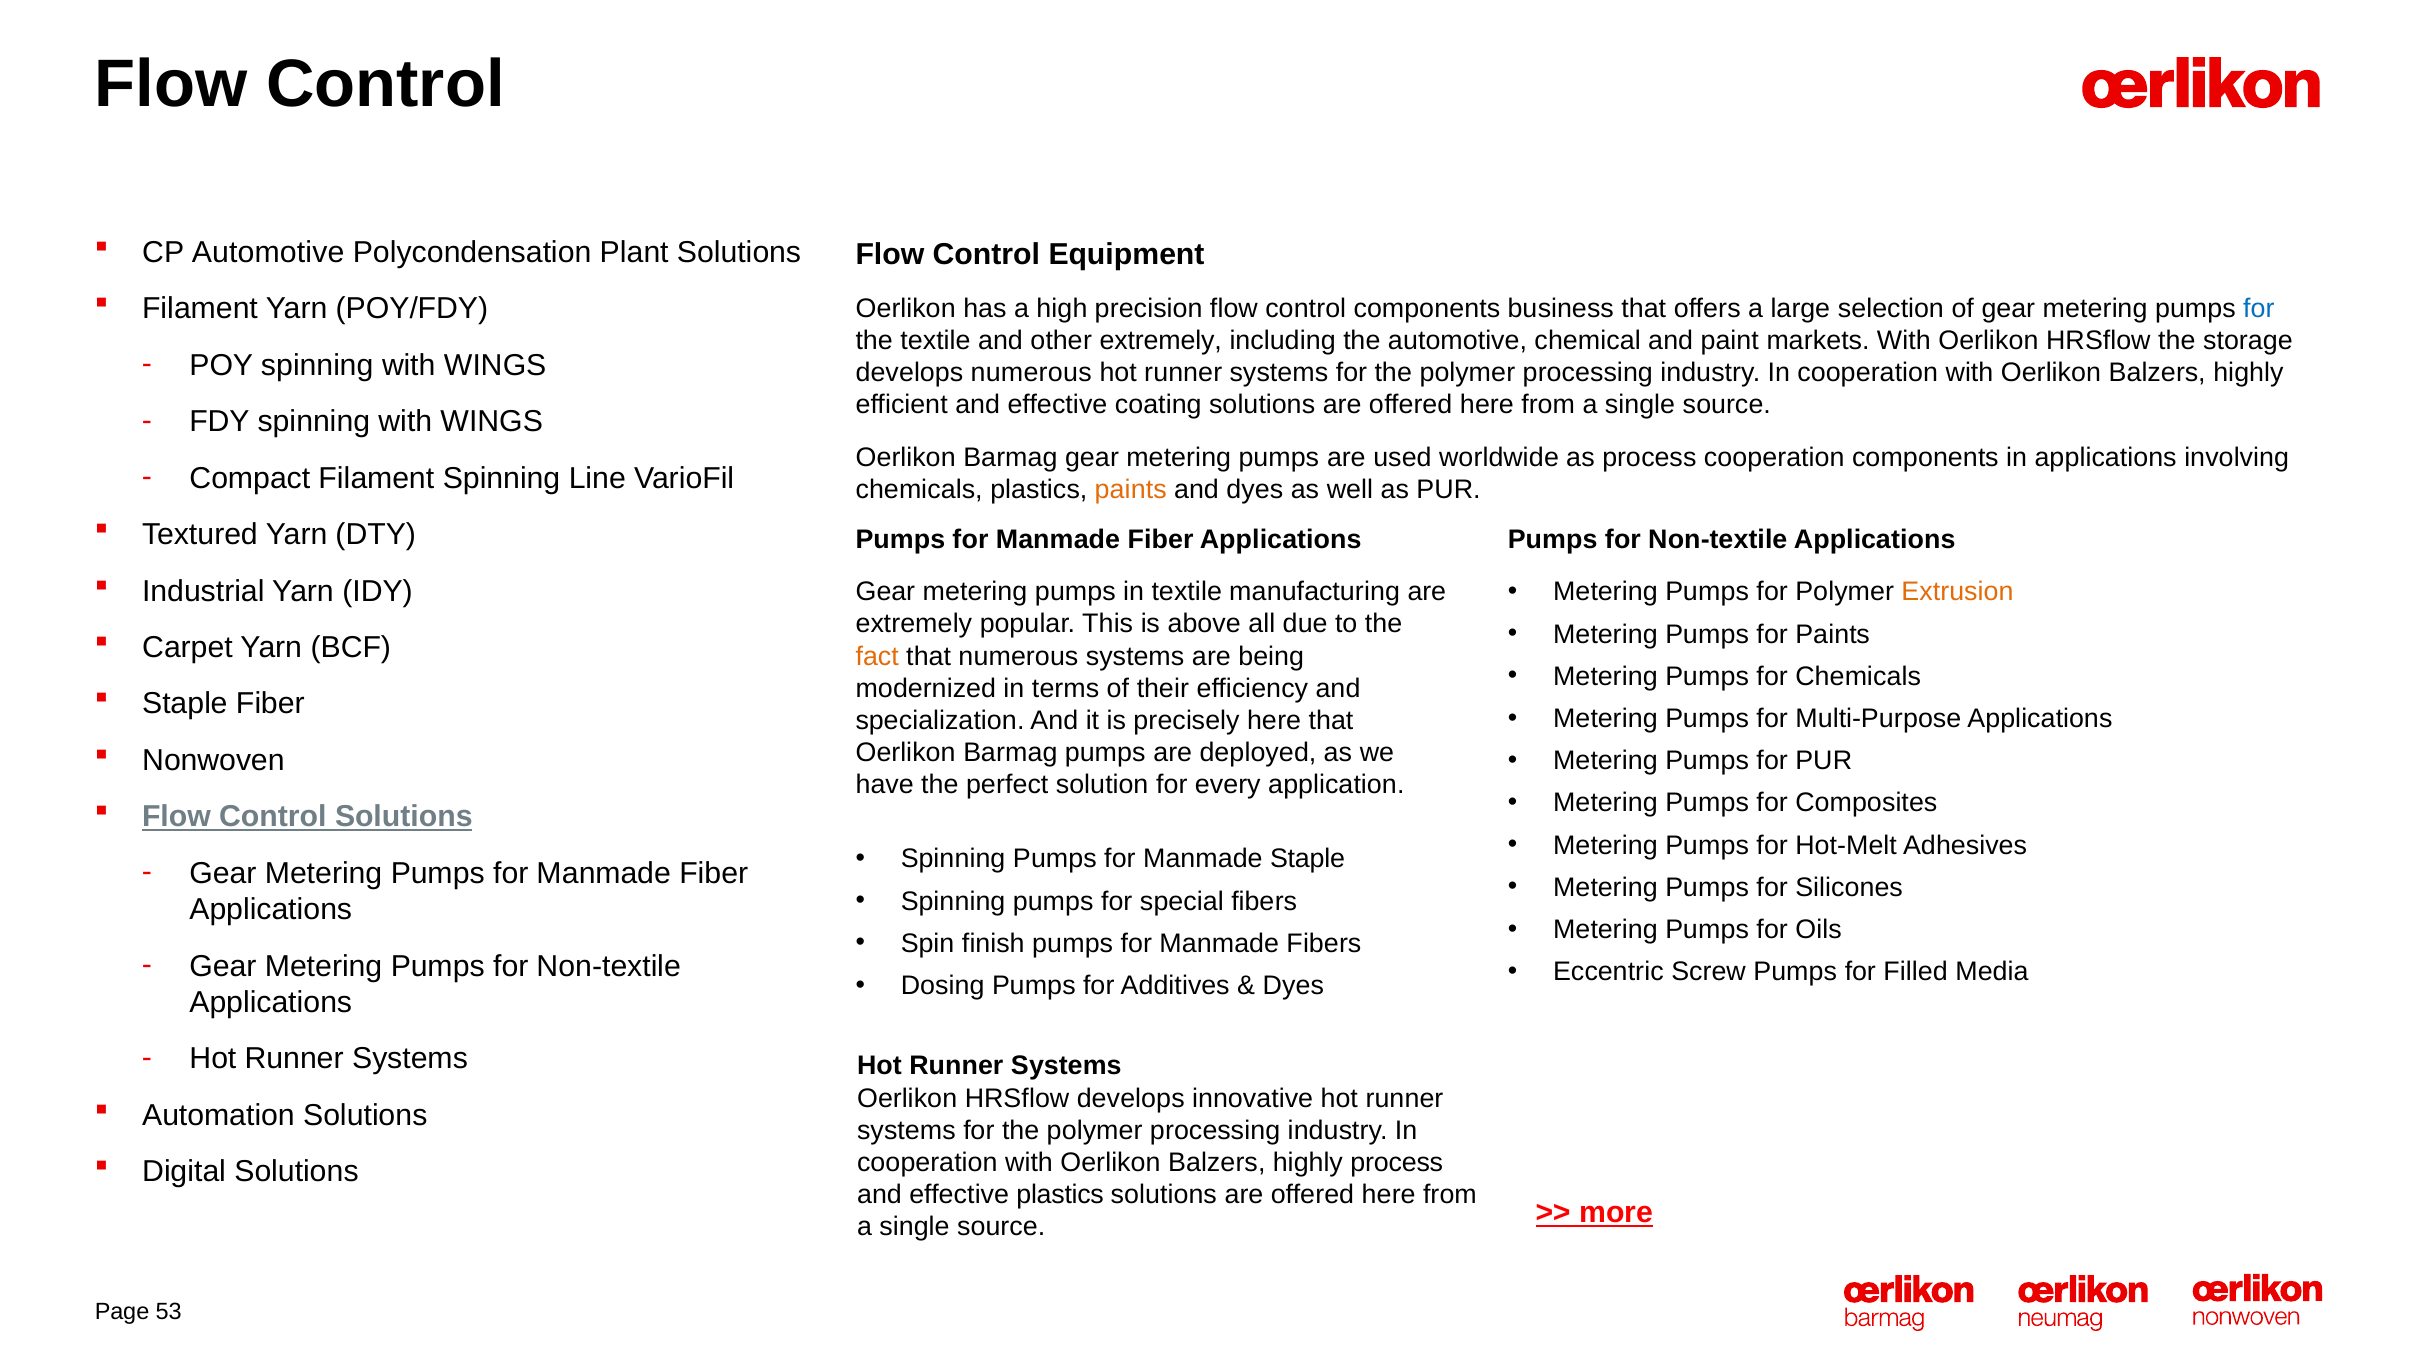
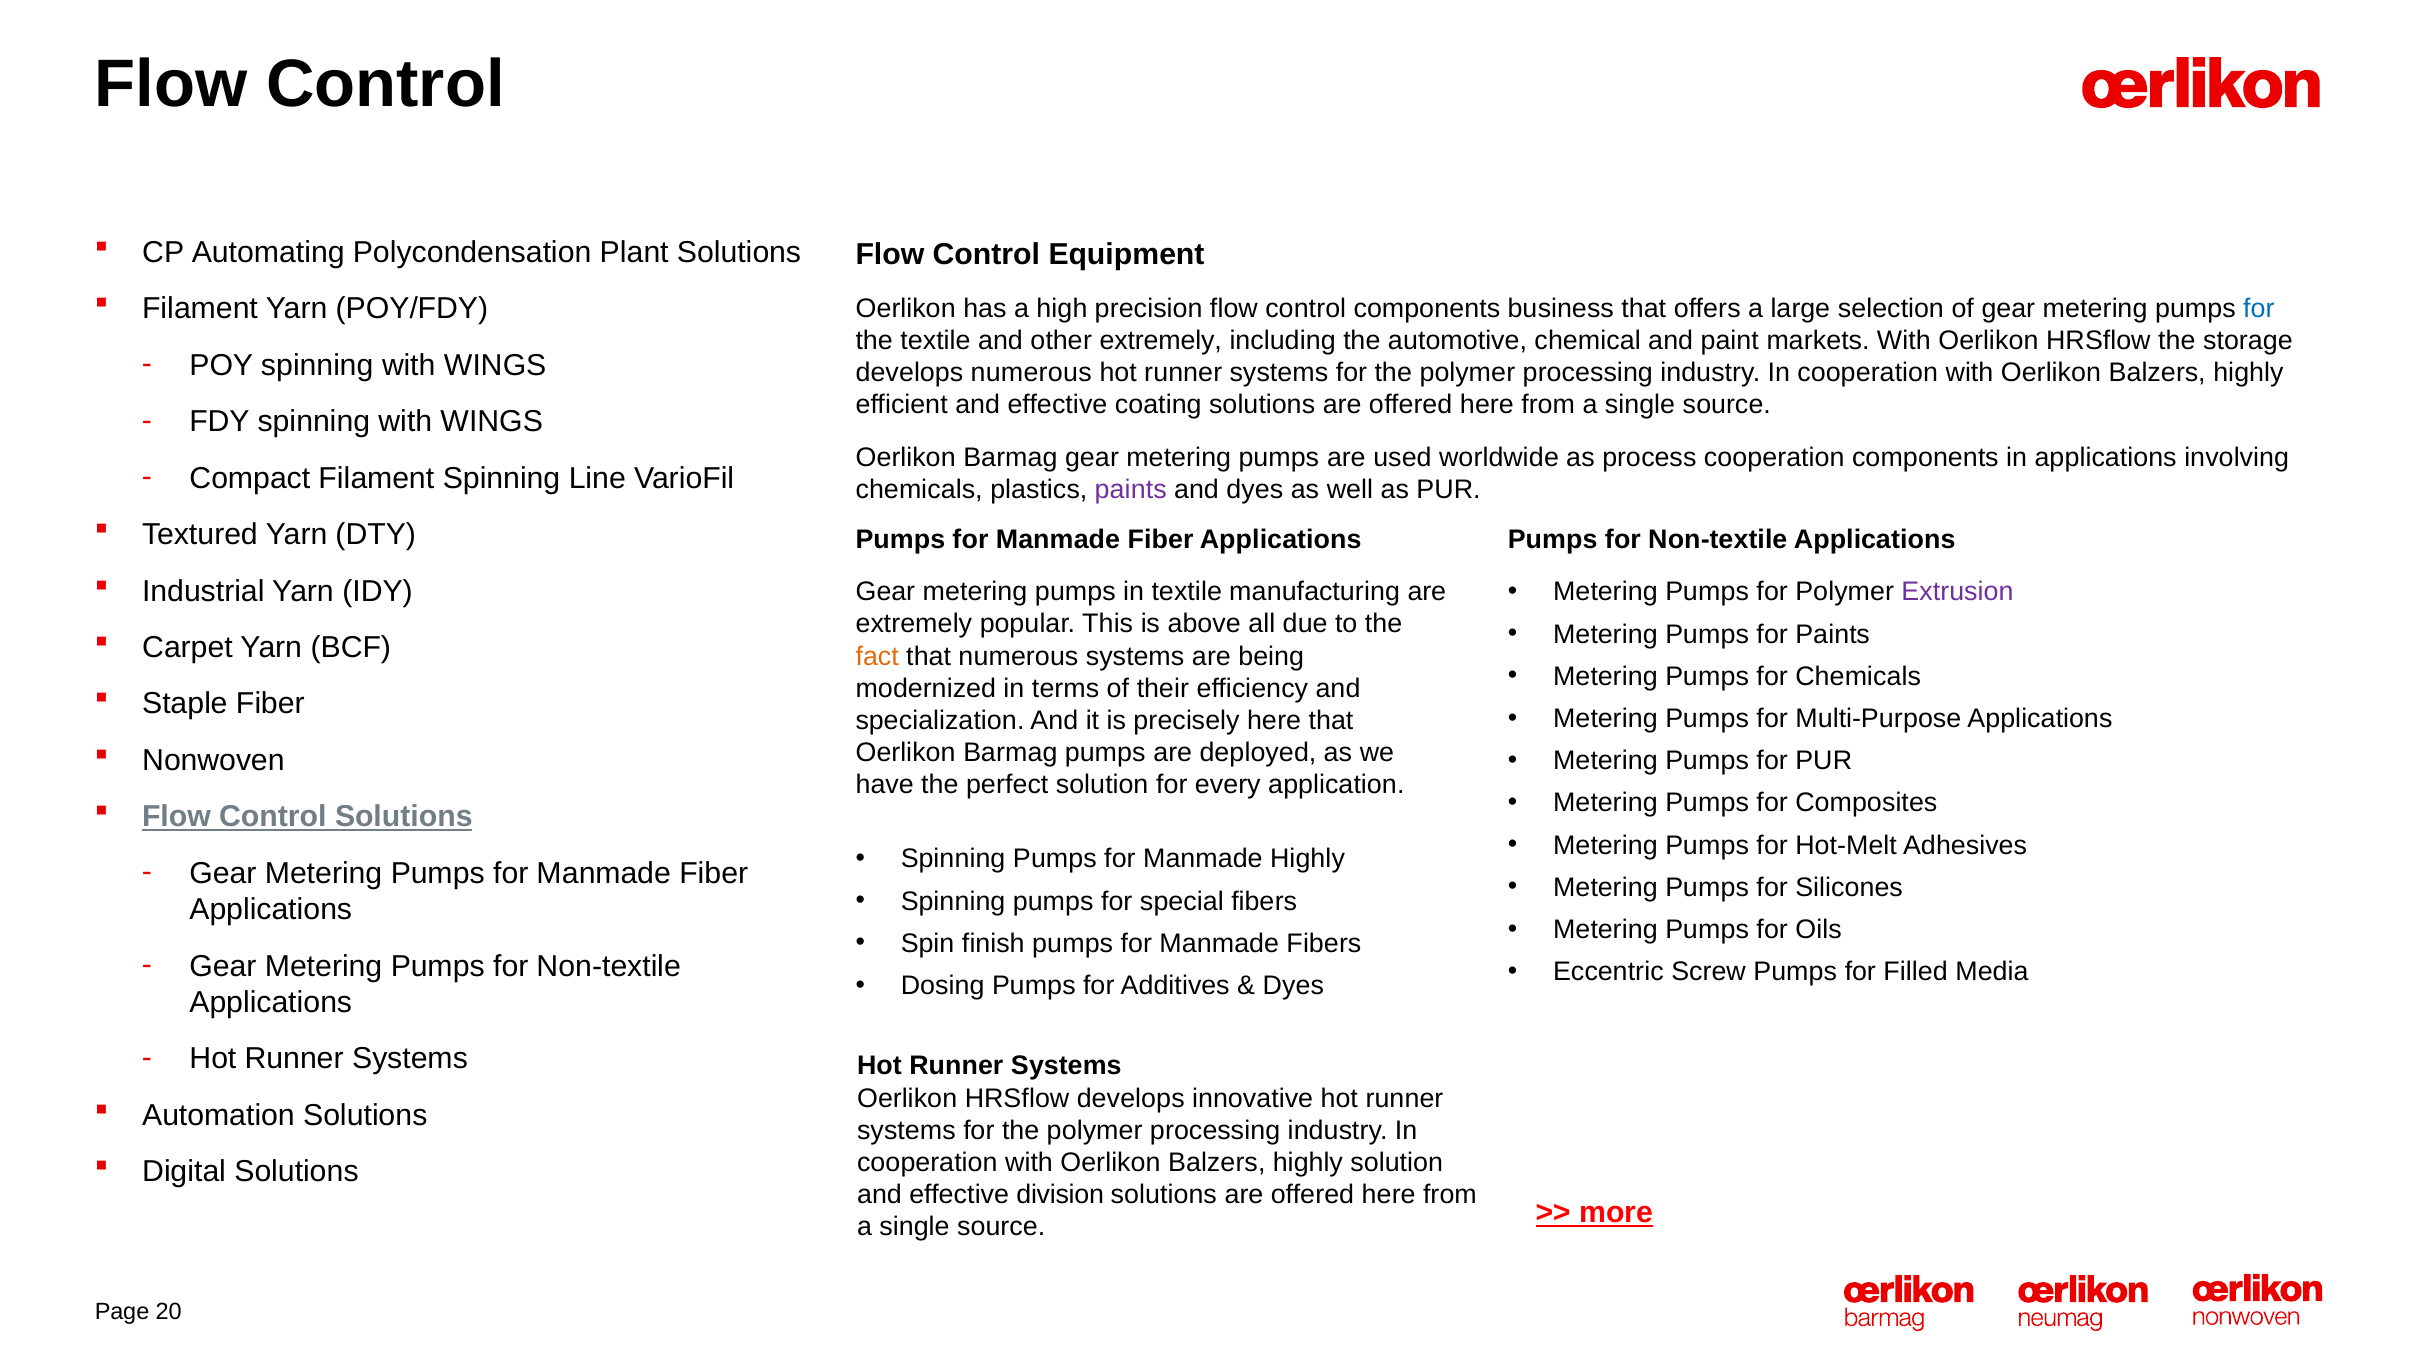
CP Automotive: Automotive -> Automating
paints at (1131, 489) colour: orange -> purple
Extrusion colour: orange -> purple
Manmade Staple: Staple -> Highly
highly process: process -> solution
effective plastics: plastics -> division
53: 53 -> 20
